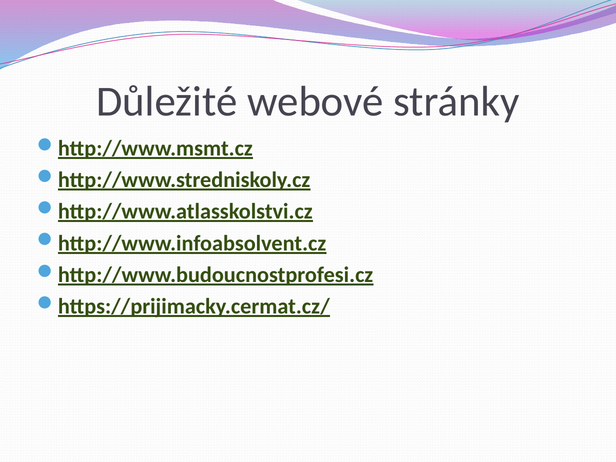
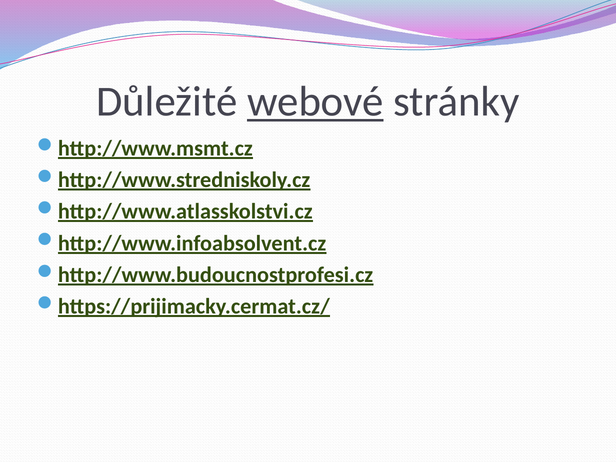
webové underline: none -> present
